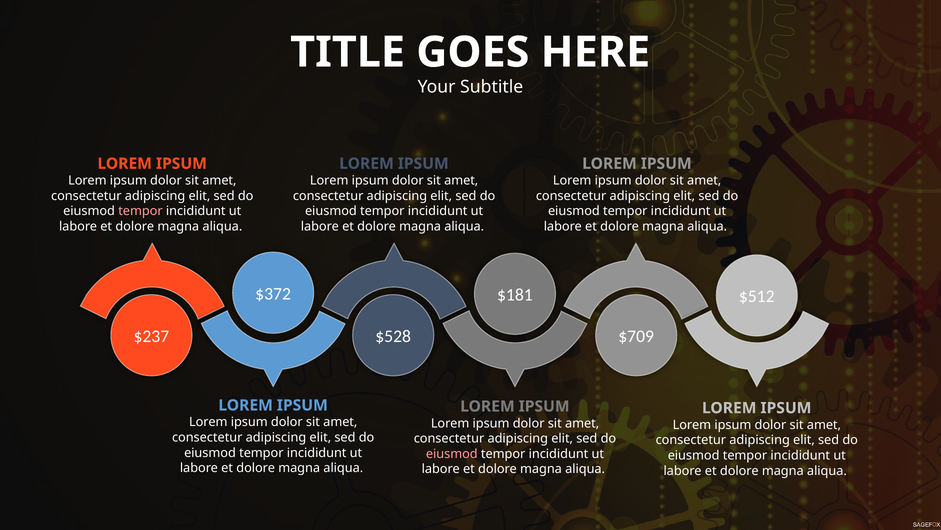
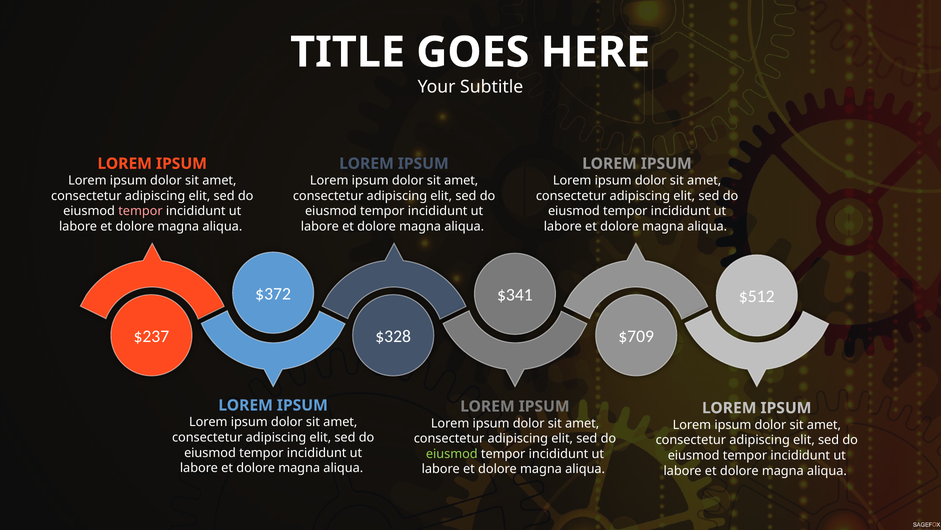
$181: $181 -> $341
$528: $528 -> $328
eiusmod at (452, 453) colour: pink -> light green
